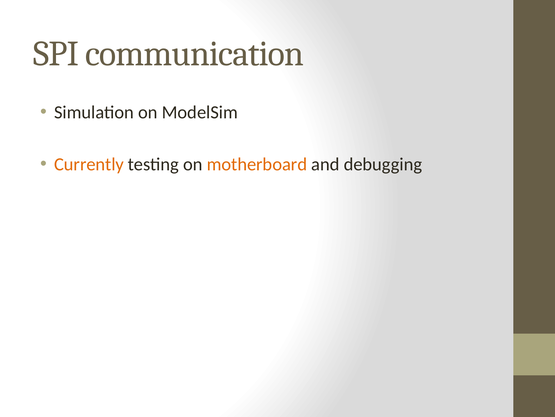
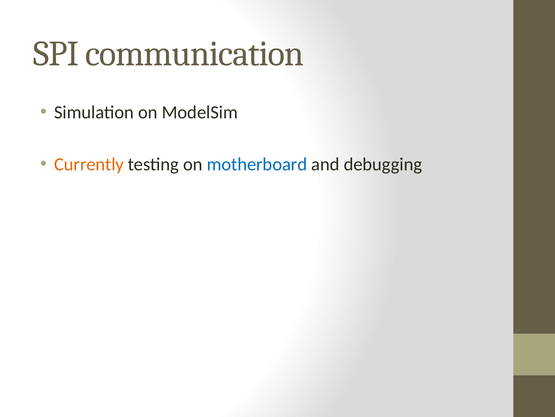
motherboard colour: orange -> blue
